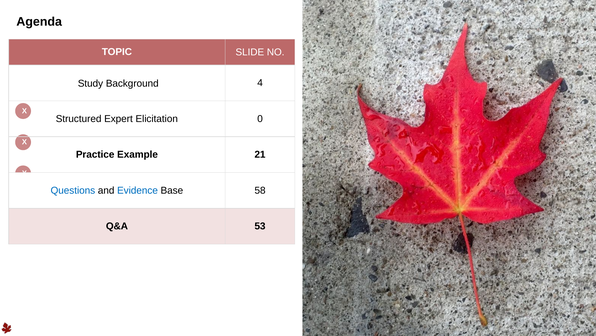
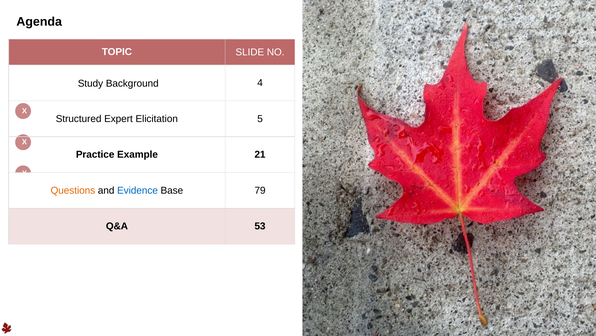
0: 0 -> 5
Questions colour: blue -> orange
58: 58 -> 79
